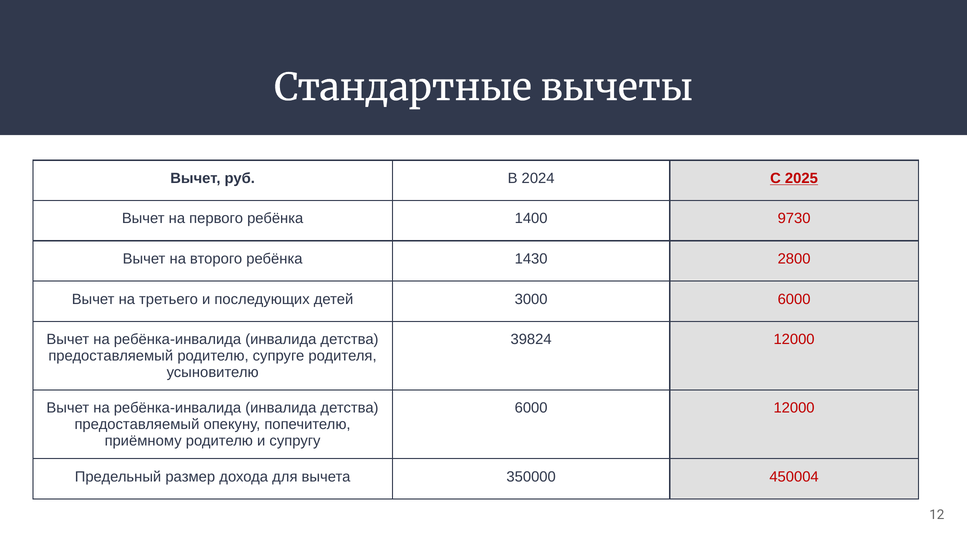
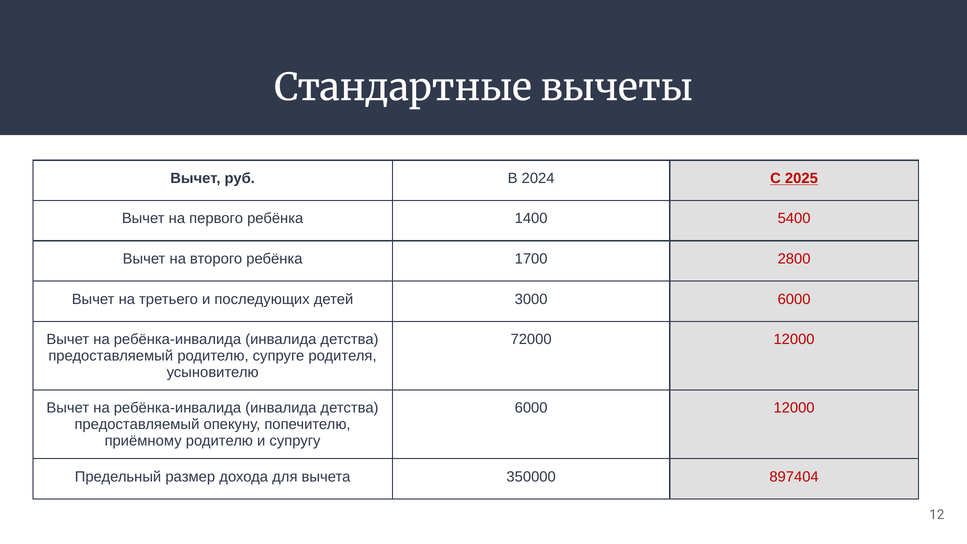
9730: 9730 -> 5400
1430: 1430 -> 1700
39824: 39824 -> 72000
450004: 450004 -> 897404
